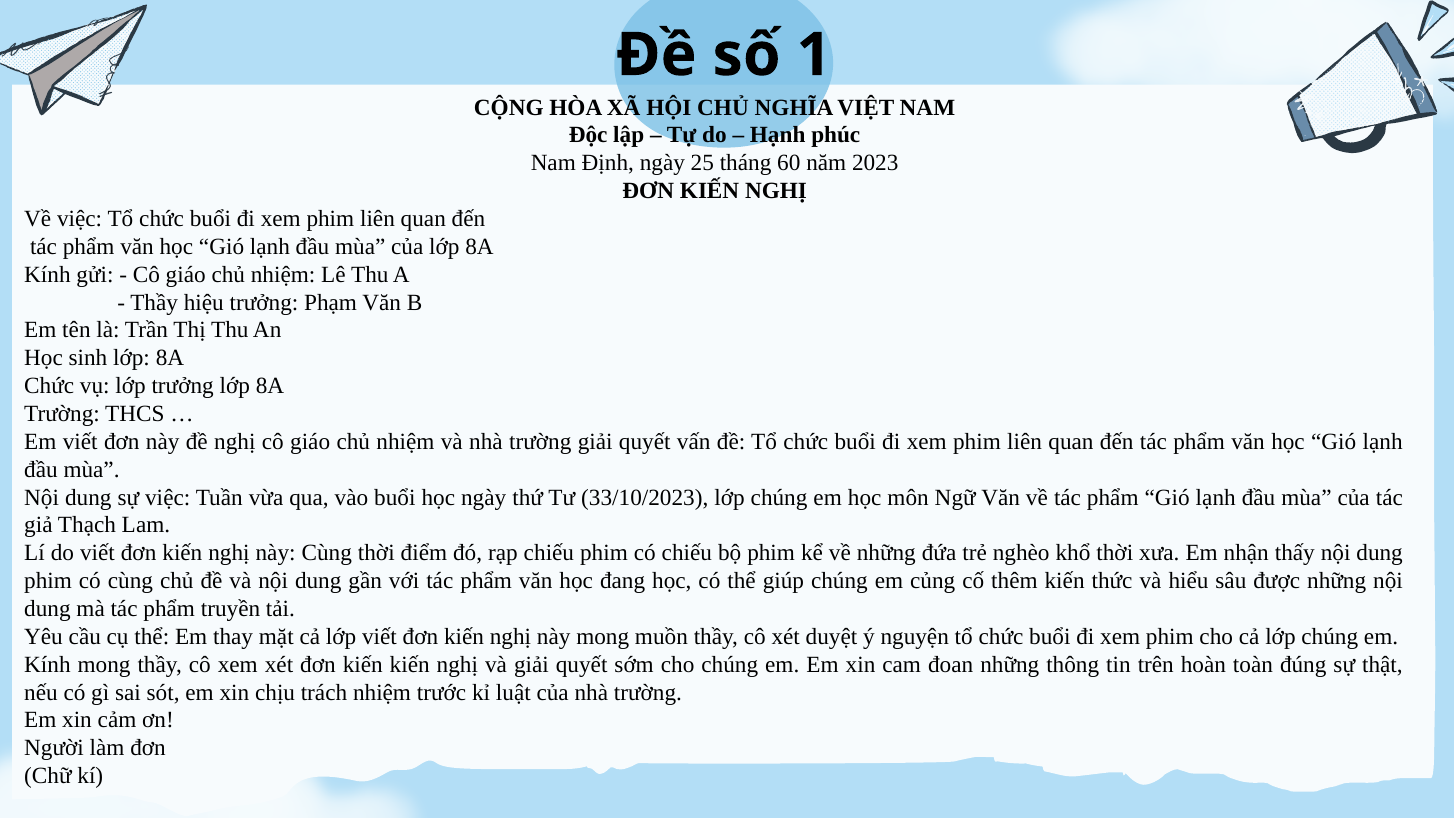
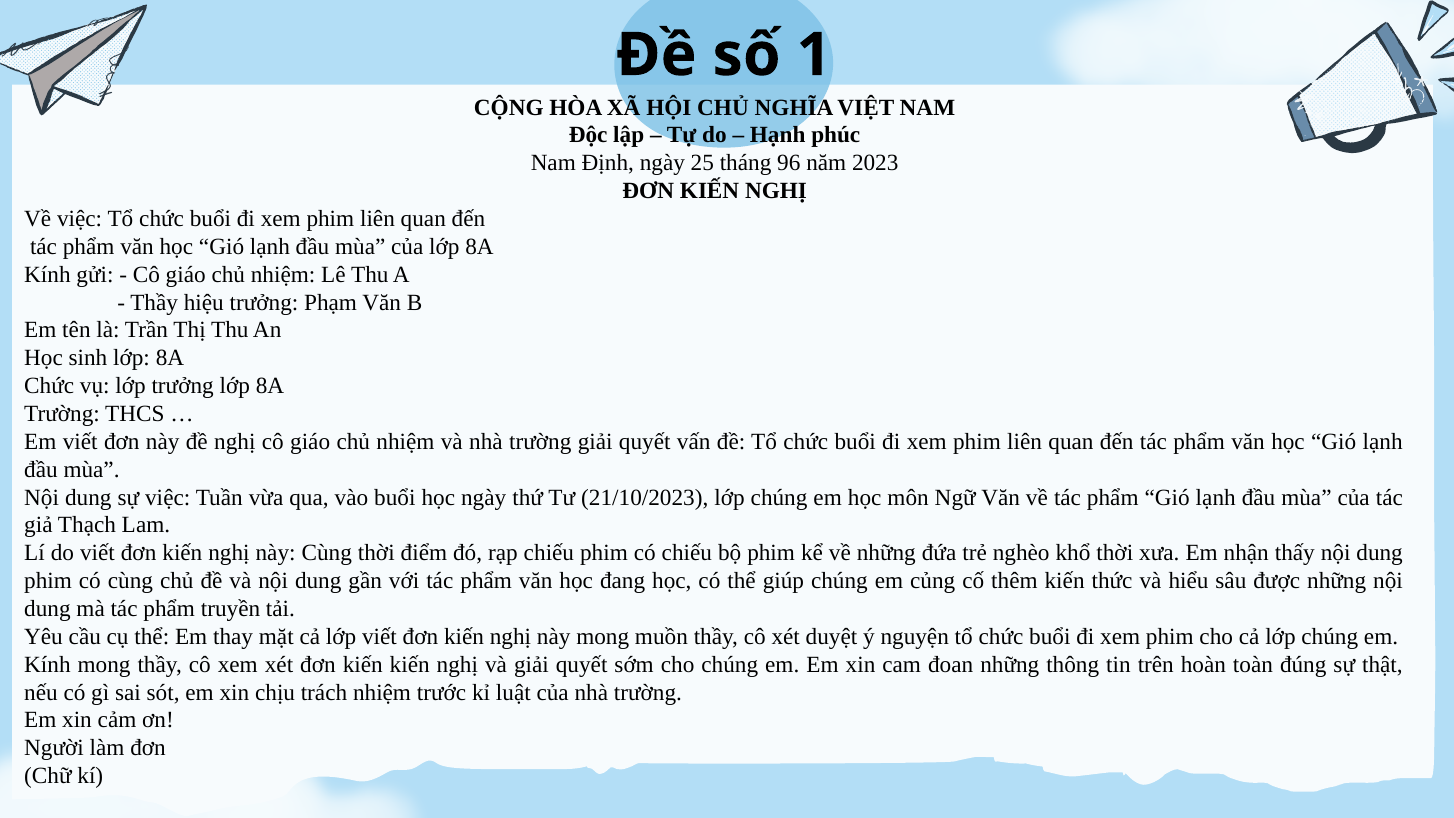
60: 60 -> 96
33/10/2023: 33/10/2023 -> 21/10/2023
